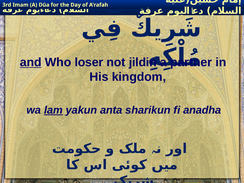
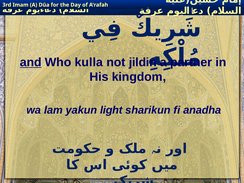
loser: loser -> kulla
lam underline: present -> none
anta: anta -> light
